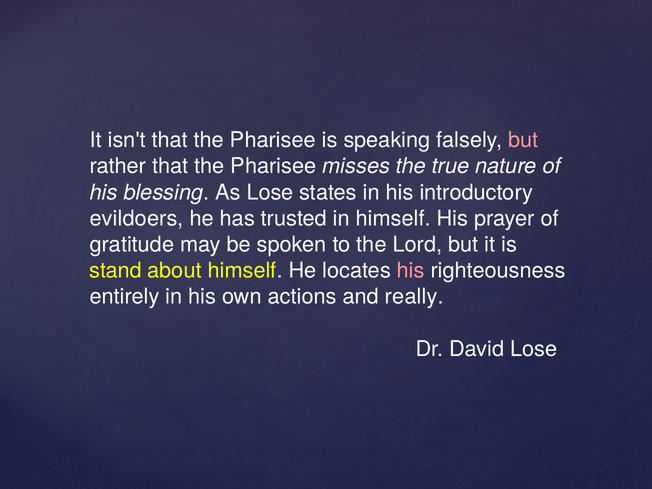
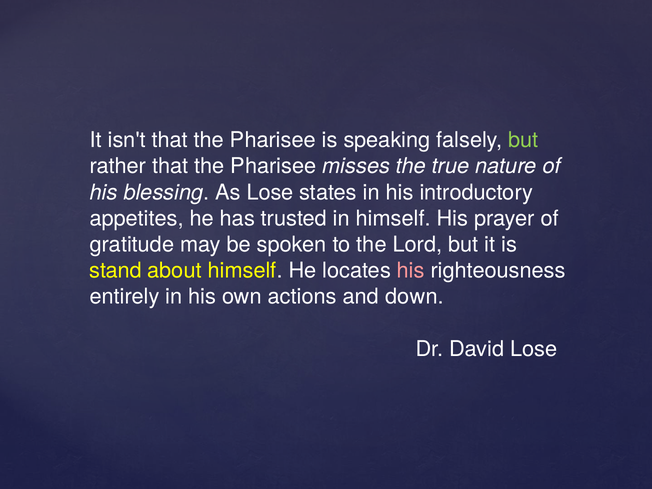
but at (523, 140) colour: pink -> light green
evildoers: evildoers -> appetites
really: really -> down
